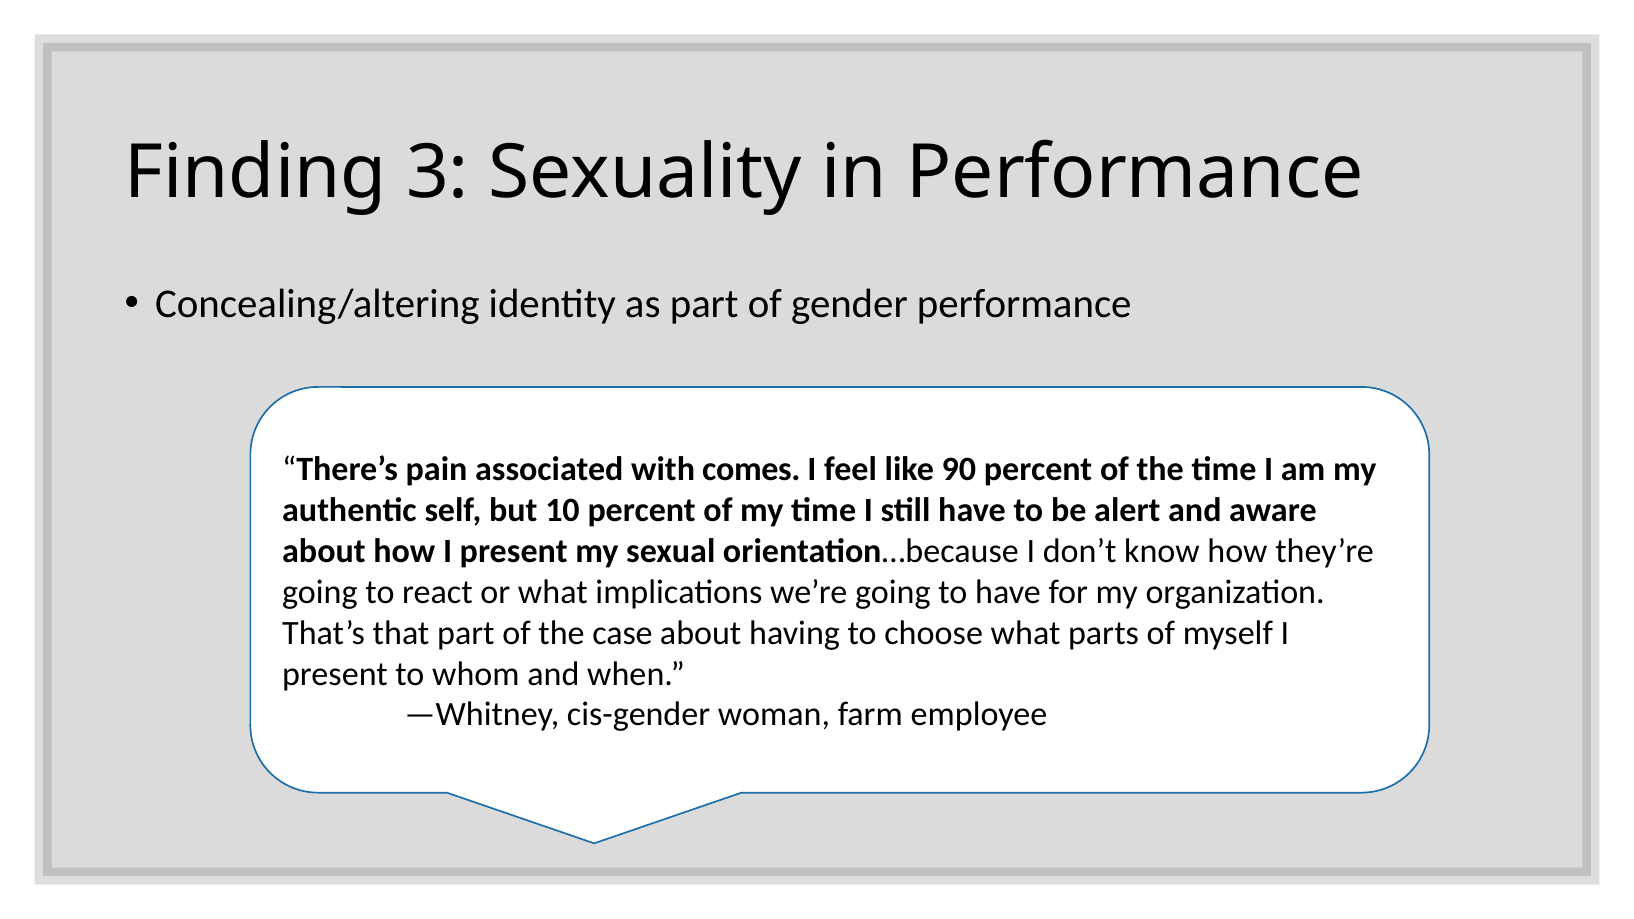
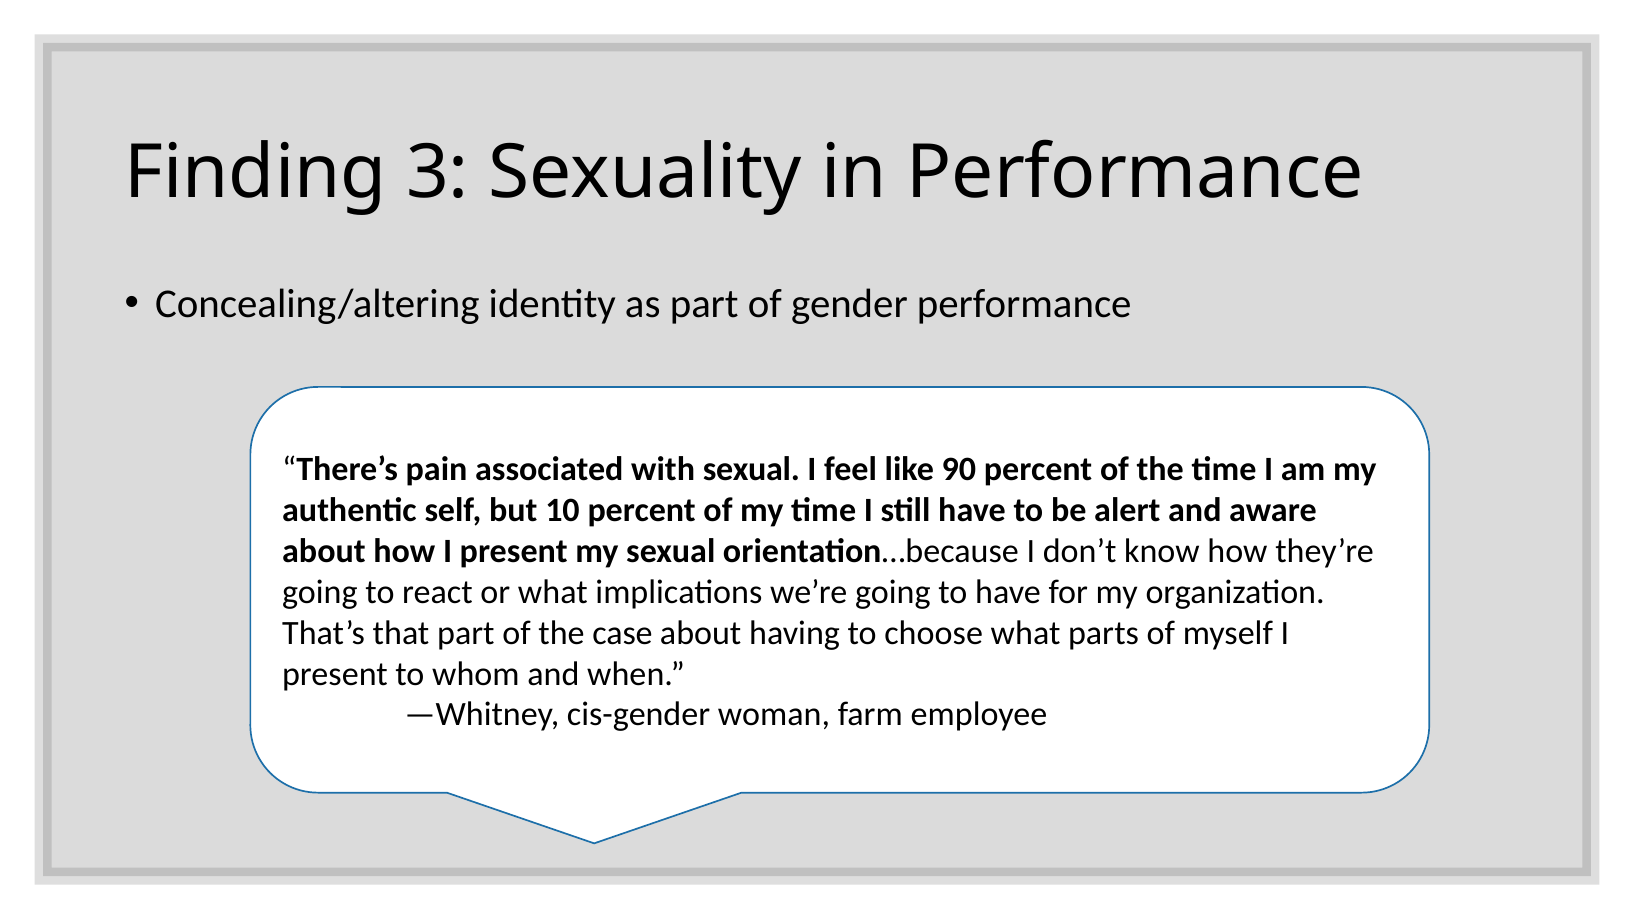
with comes: comes -> sexual
